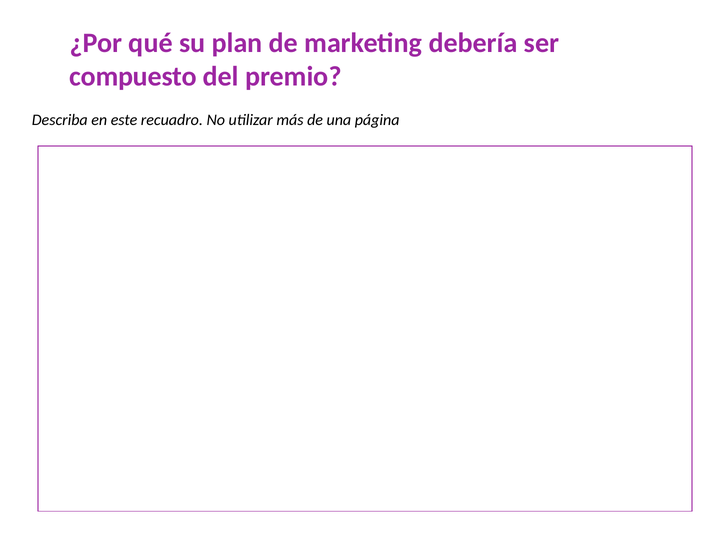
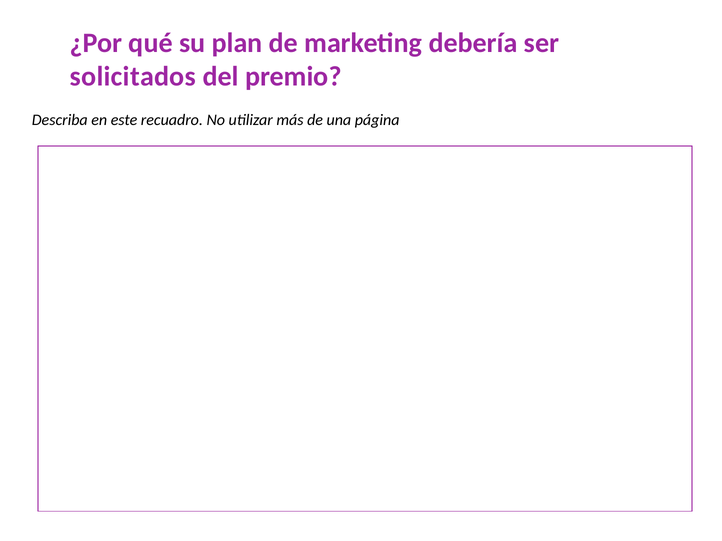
compuesto: compuesto -> solicitados
